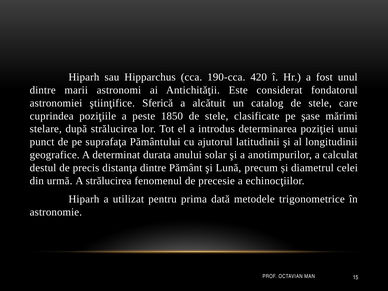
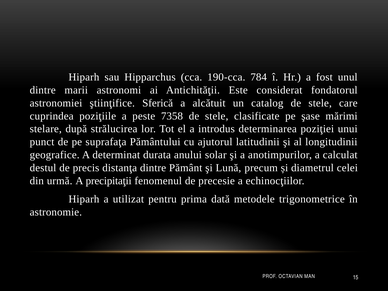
420: 420 -> 784
1850: 1850 -> 7358
A strălucirea: strălucirea -> precipitaţii
